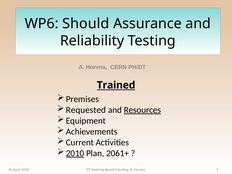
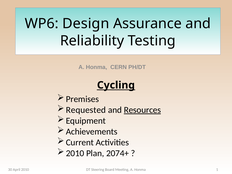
Should: Should -> Design
Trained: Trained -> Cycling
2010 at (75, 153) underline: present -> none
2061+: 2061+ -> 2074+
